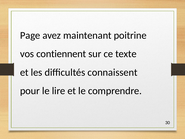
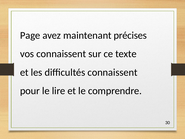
poitrine: poitrine -> précises
vos contiennent: contiennent -> connaissent
